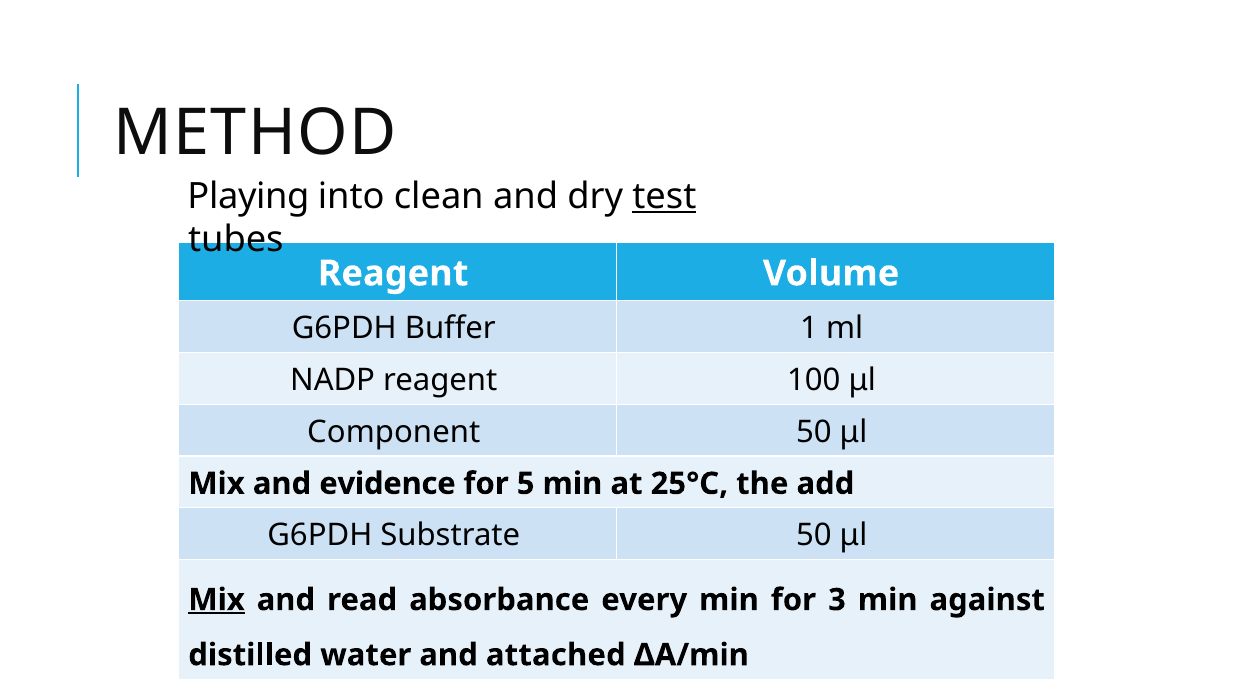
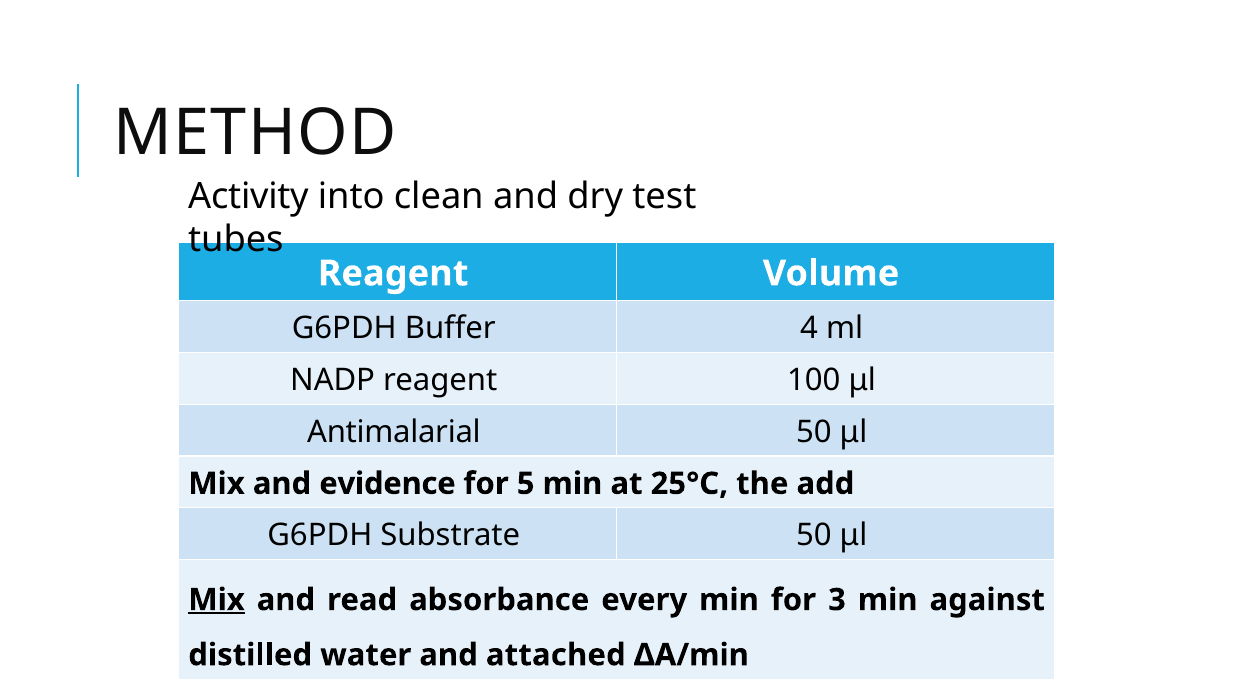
Playing: Playing -> Activity
test underline: present -> none
1: 1 -> 4
Component: Component -> Antimalarial
